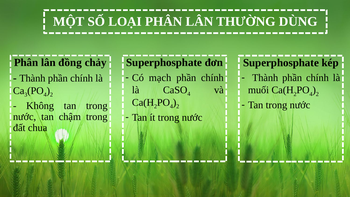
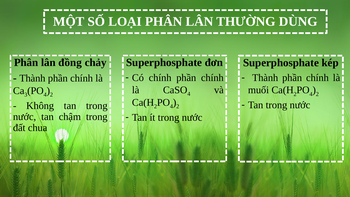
Có mạch: mạch -> chính
